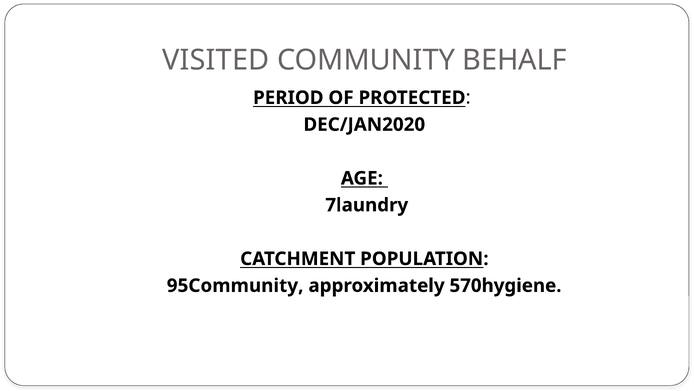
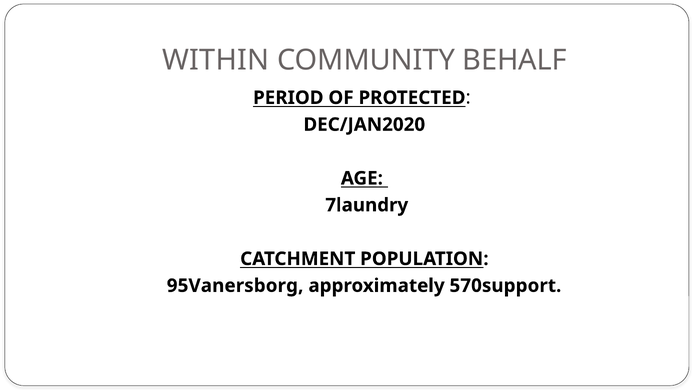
VISITED: VISITED -> WITHIN
95Community: 95Community -> 95Vanersborg
570hygiene: 570hygiene -> 570support
